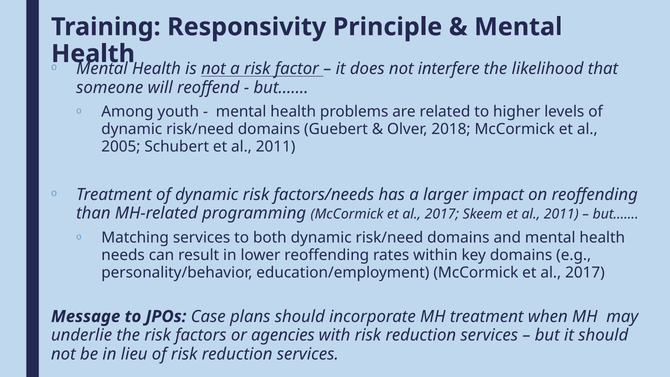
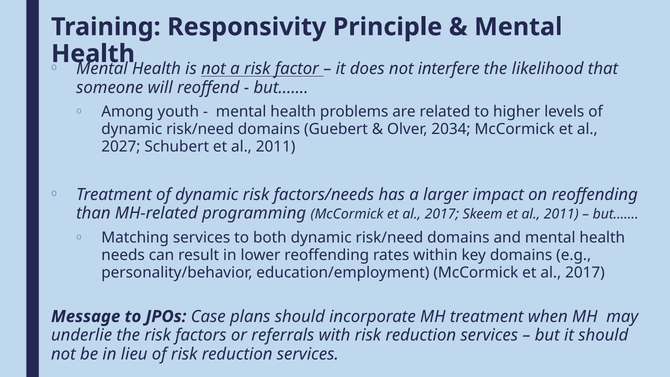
2018: 2018 -> 2034
2005: 2005 -> 2027
agencies: agencies -> referrals
